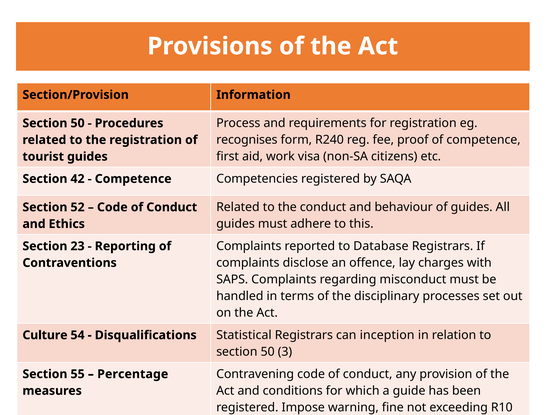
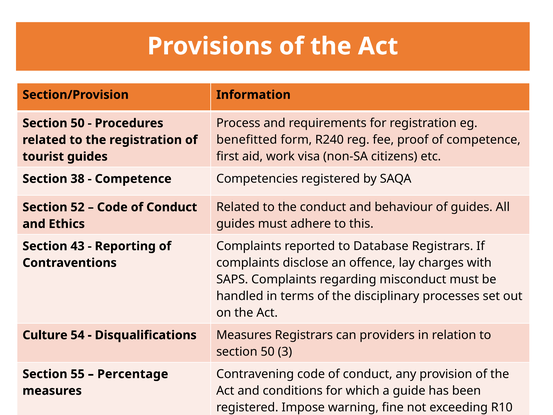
recognises: recognises -> benefitted
42: 42 -> 38
23: 23 -> 43
Disqualifications Statistical: Statistical -> Measures
inception: inception -> providers
